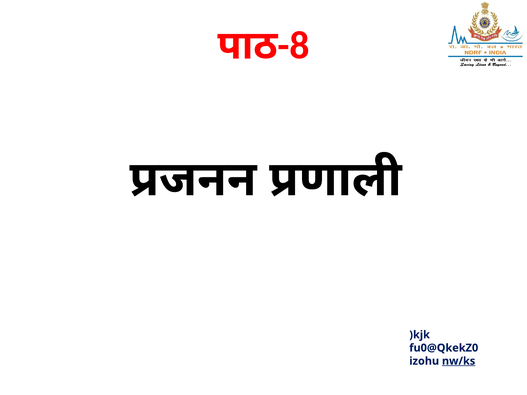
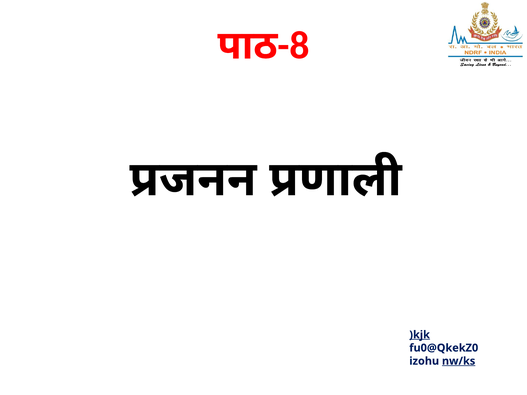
)kjk underline: none -> present
